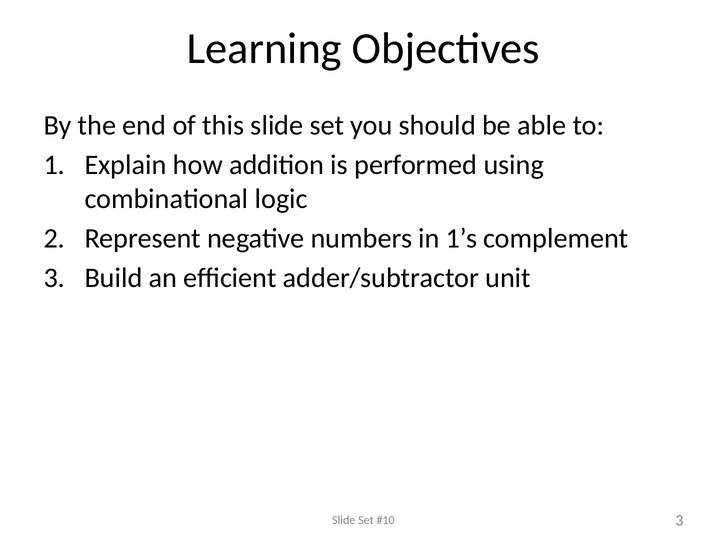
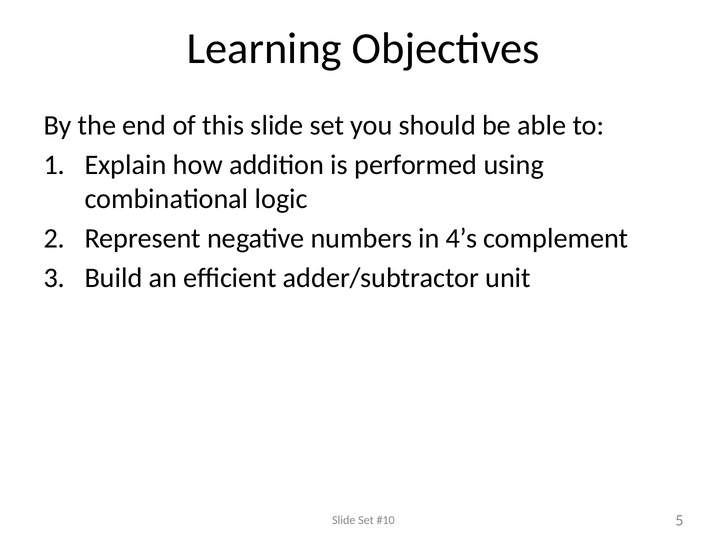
1’s: 1’s -> 4’s
3 at (679, 521): 3 -> 5
